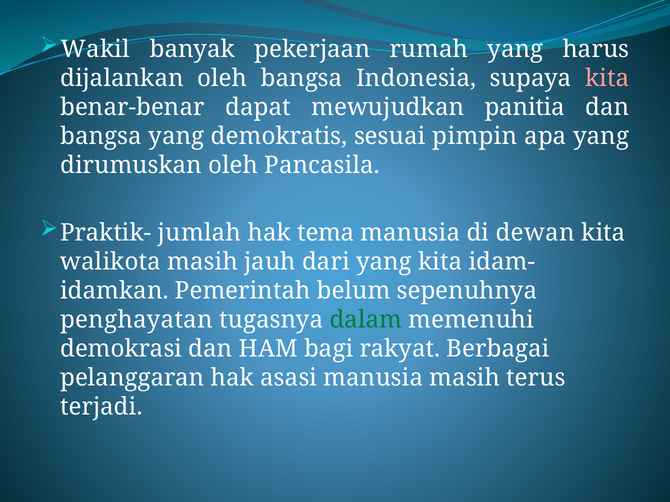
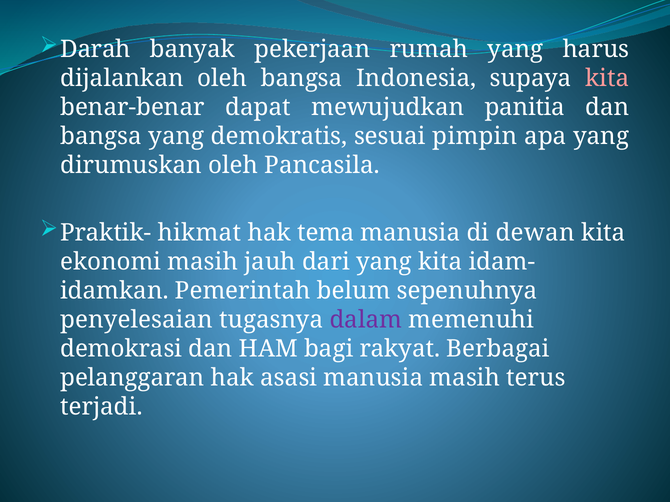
Wakil: Wakil -> Darah
jumlah: jumlah -> hikmat
walikota: walikota -> ekonomi
penghayatan: penghayatan -> penyelesaian
dalam colour: green -> purple
